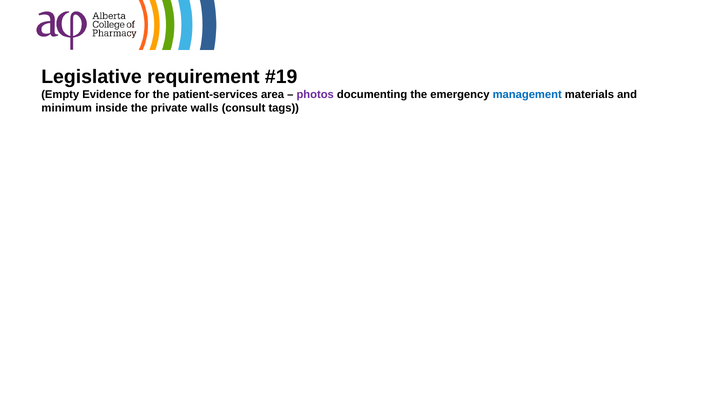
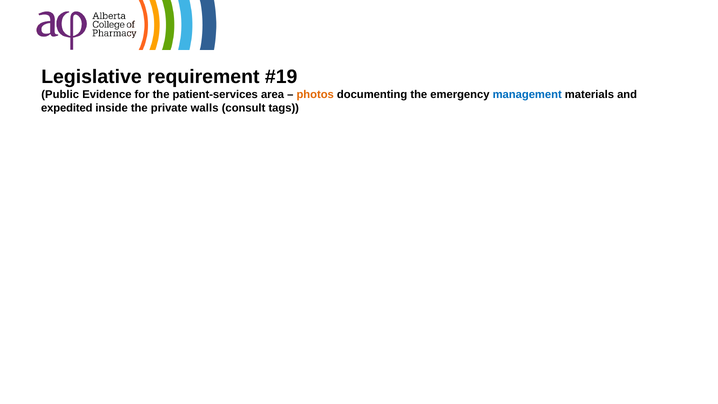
Empty: Empty -> Public
photos colour: purple -> orange
minimum: minimum -> expedited
